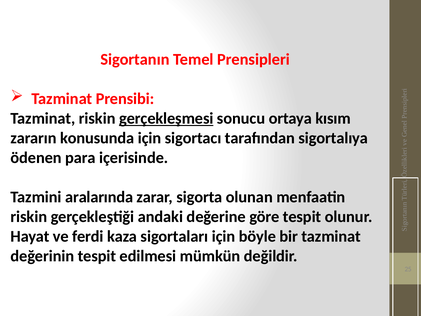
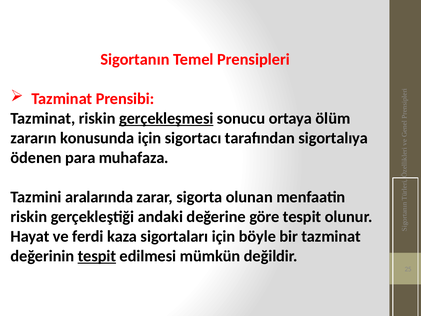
kısım: kısım -> ölüm
içerisinde: içerisinde -> muhafaza
tespit at (97, 256) underline: none -> present
